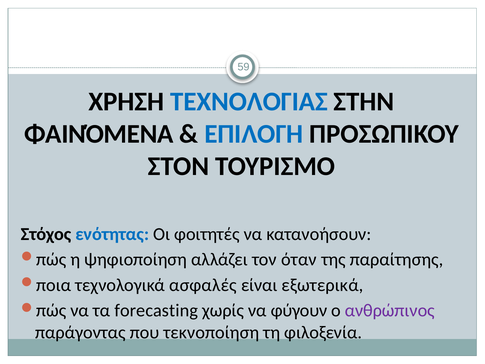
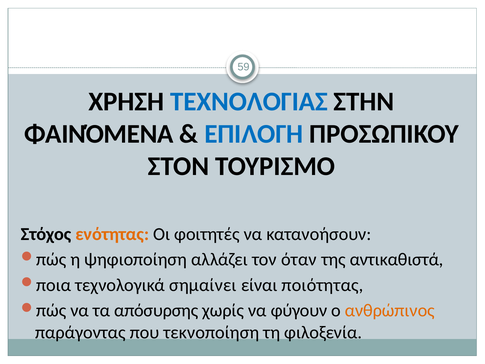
ενότητας colour: blue -> orange
παραίτησης: παραίτησης -> αντικαθιστά
ασφαλές: ασφαλές -> σημαίνει
εξωτερικά: εξωτερικά -> ποιότητας
forecasting: forecasting -> απόσυρσης
ανθρώπινος colour: purple -> orange
